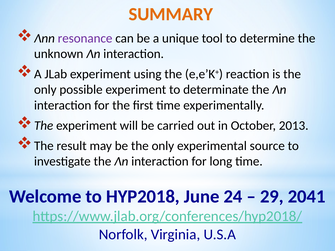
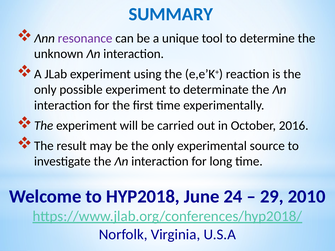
SUMMARY colour: orange -> blue
2013: 2013 -> 2016
2041: 2041 -> 2010
